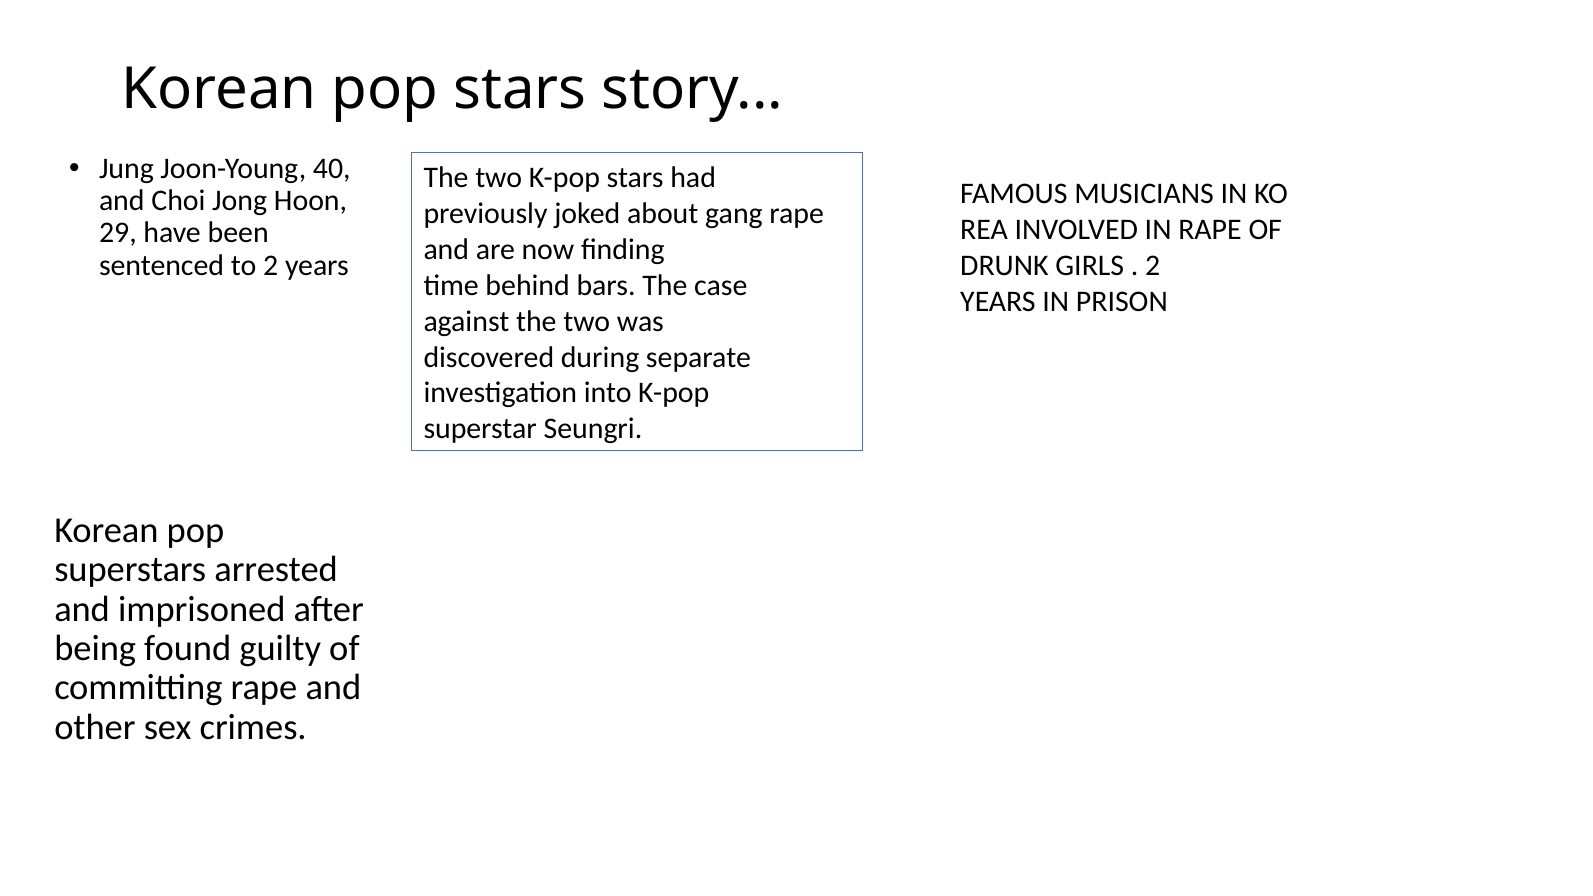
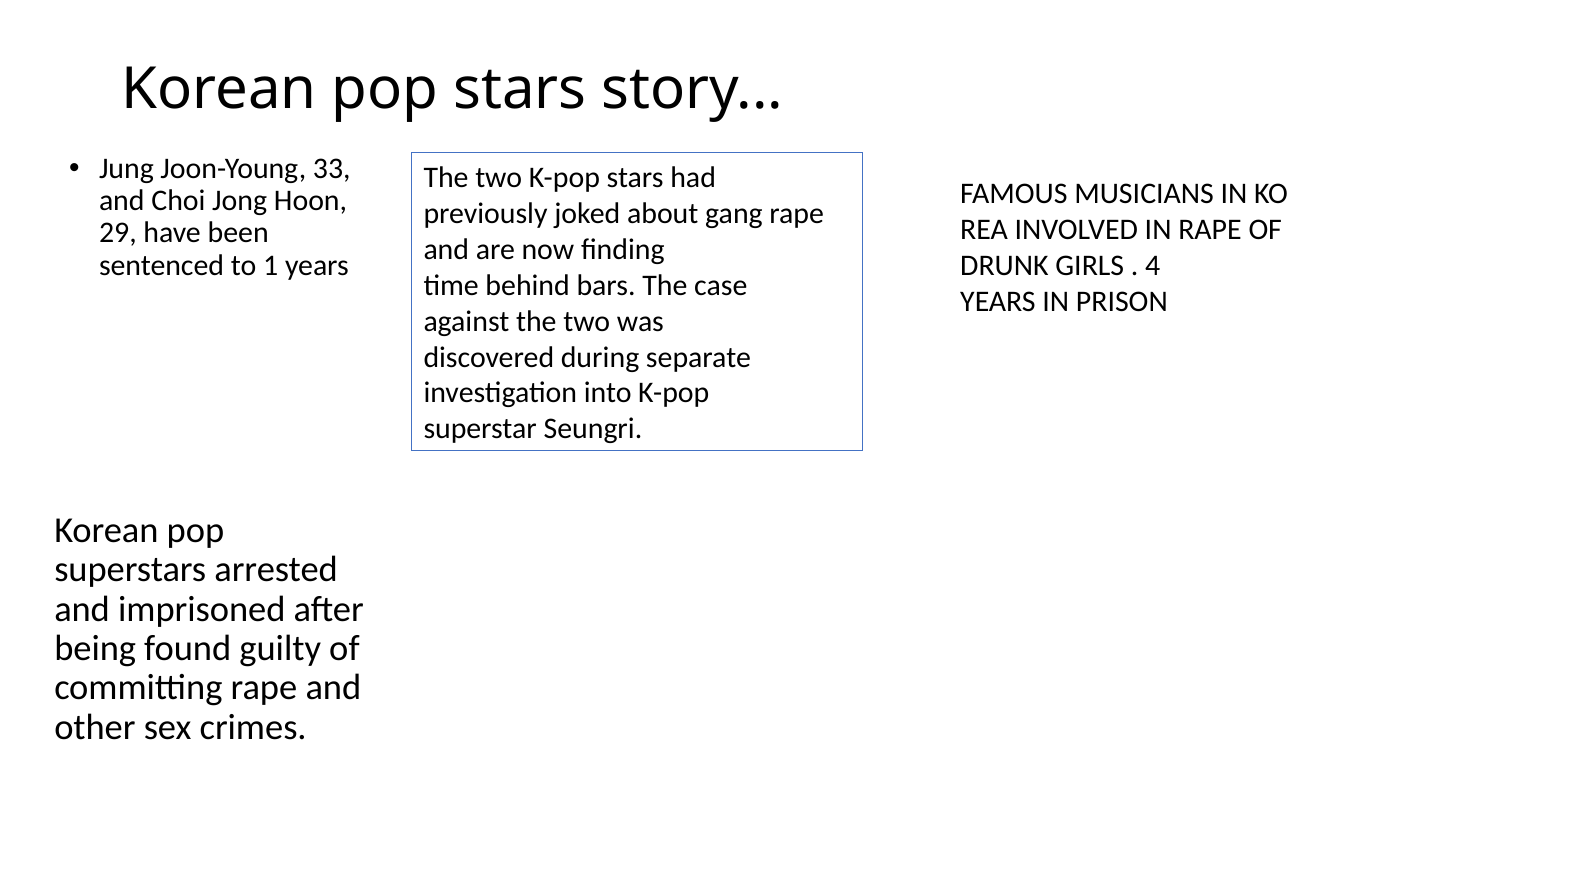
40: 40 -> 33
to 2: 2 -> 1
2 at (1153, 266): 2 -> 4
